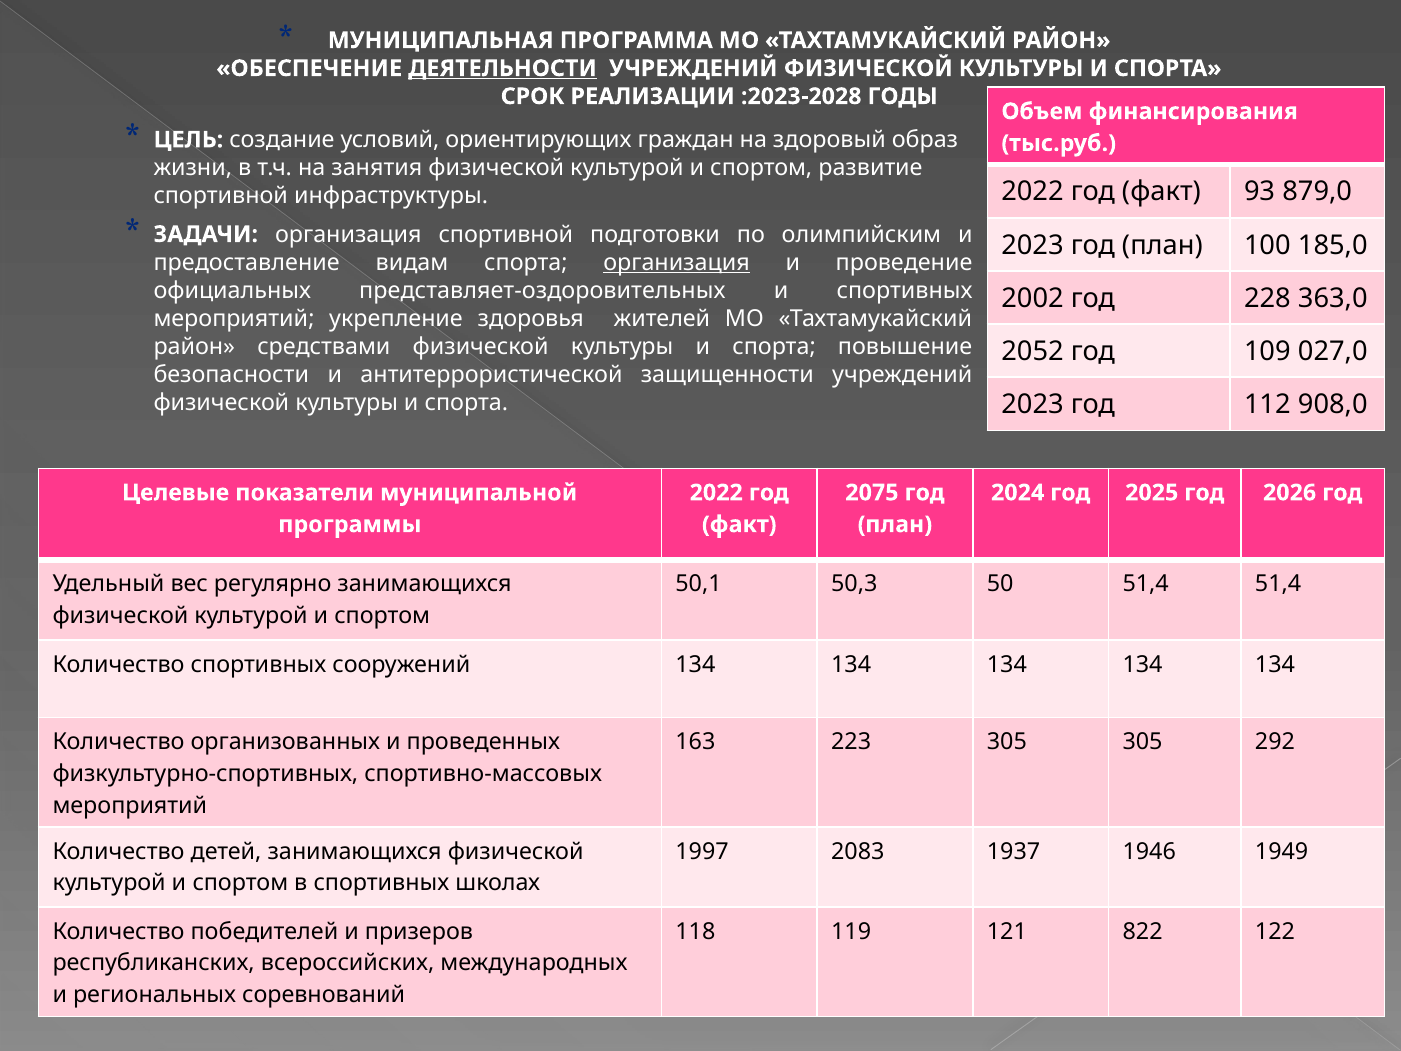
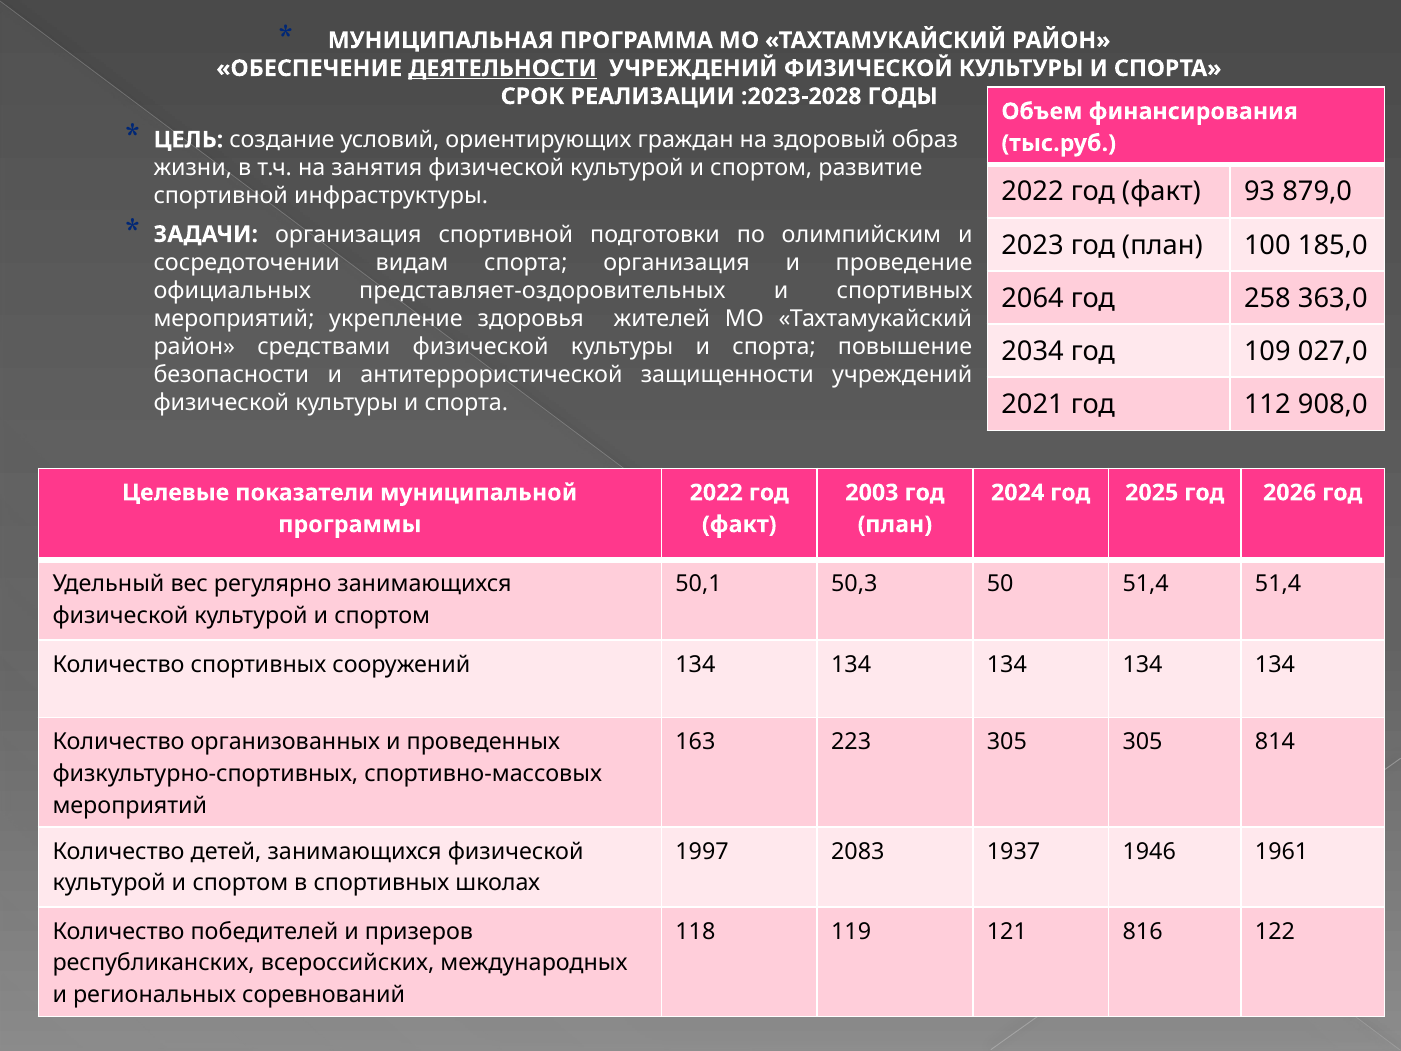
предоставление: предоставление -> сосредоточении
организация at (677, 262) underline: present -> none
2002: 2002 -> 2064
228: 228 -> 258
2052: 2052 -> 2034
2023 at (1033, 404): 2023 -> 2021
2075: 2075 -> 2003
292: 292 -> 814
1949: 1949 -> 1961
822: 822 -> 816
